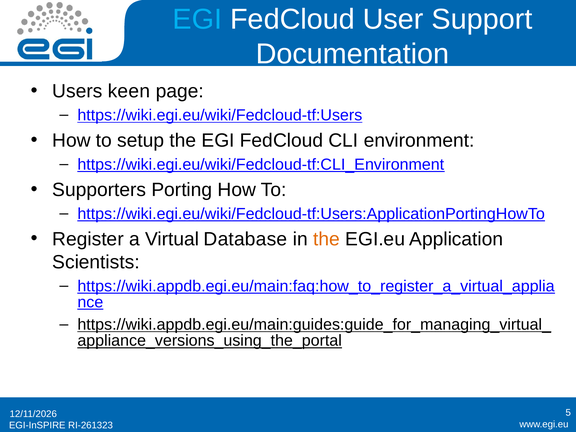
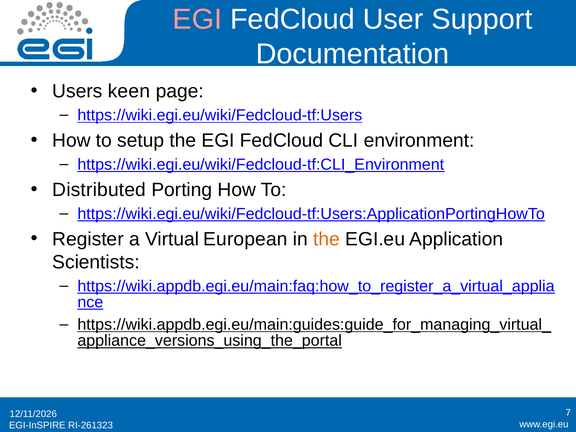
EGI at (197, 19) colour: light blue -> pink
Supporters: Supporters -> Distributed
Database: Database -> European
5: 5 -> 7
